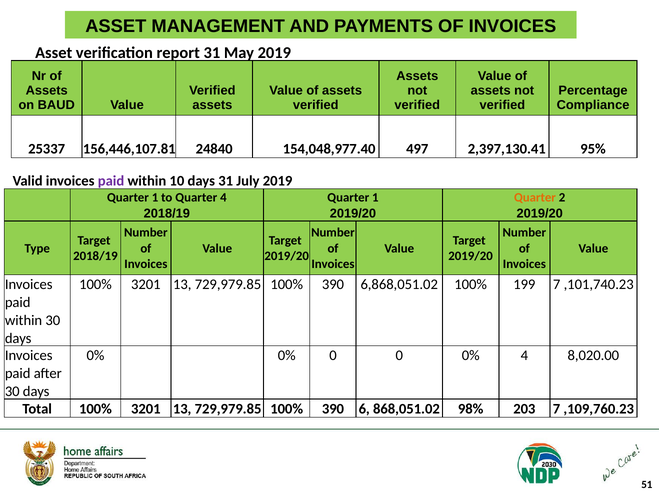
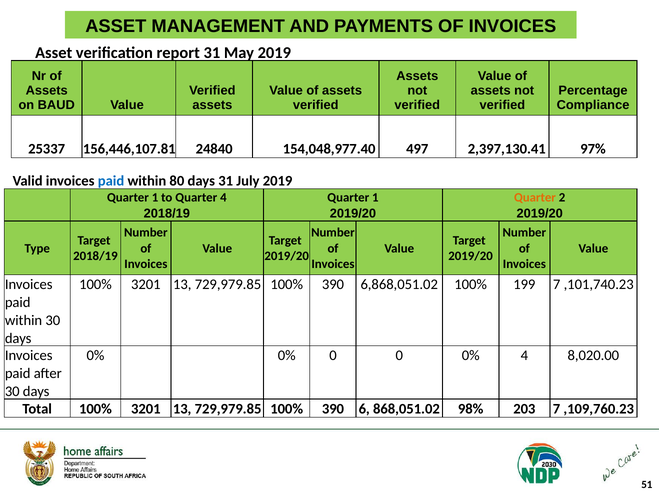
95%: 95% -> 97%
paid at (111, 181) colour: purple -> blue
10: 10 -> 80
